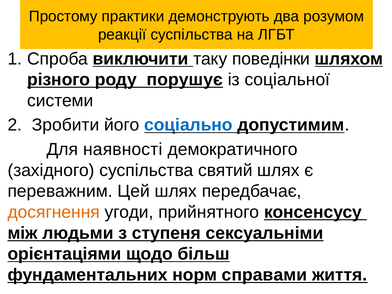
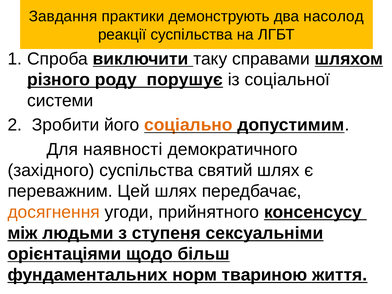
Простому: Простому -> Завдання
розумом: розумом -> насолод
поведінки: поведінки -> справами
соціально colour: blue -> orange
справами: справами -> твариною
